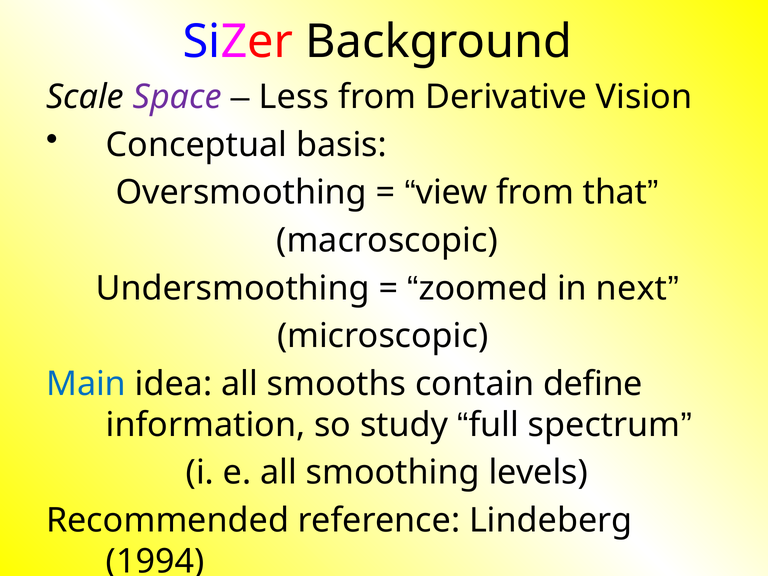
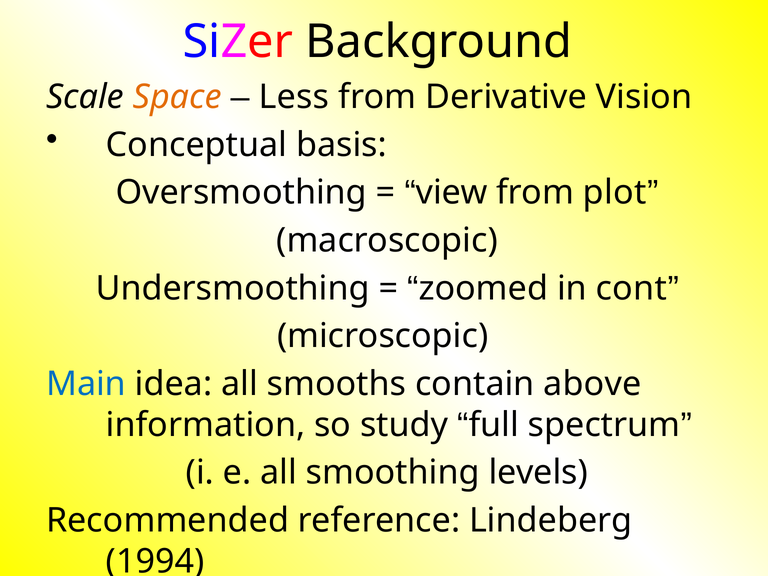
Space colour: purple -> orange
that: that -> plot
next: next -> cont
define: define -> above
